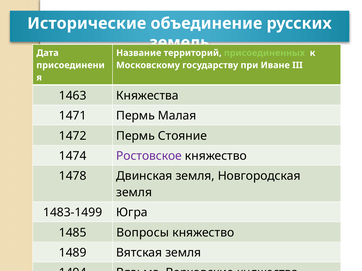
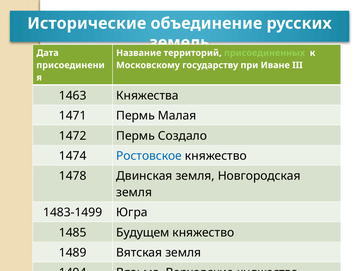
Стояние: Стояние -> Создало
Ростовское colour: purple -> blue
Вопросы: Вопросы -> Будущем
